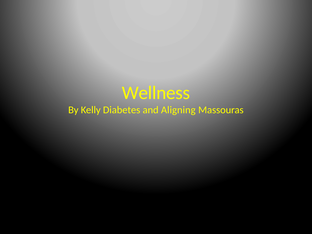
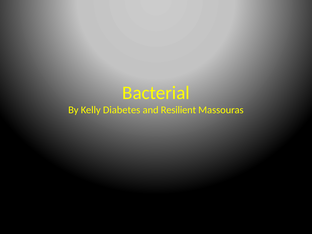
Wellness: Wellness -> Bacterial
Aligning: Aligning -> Resilient
